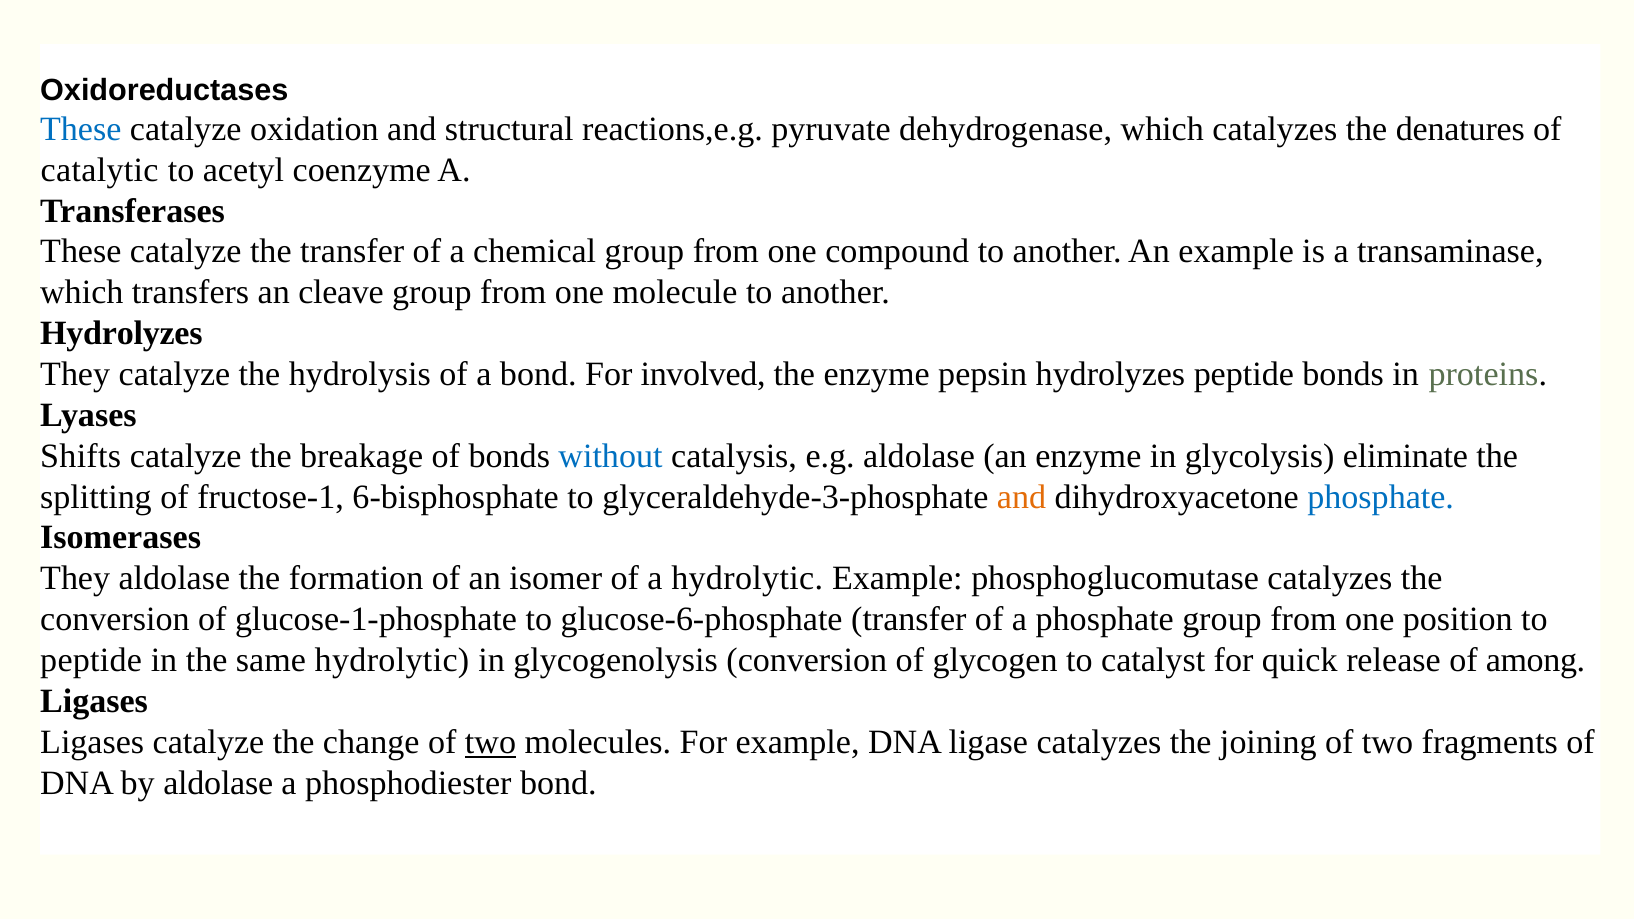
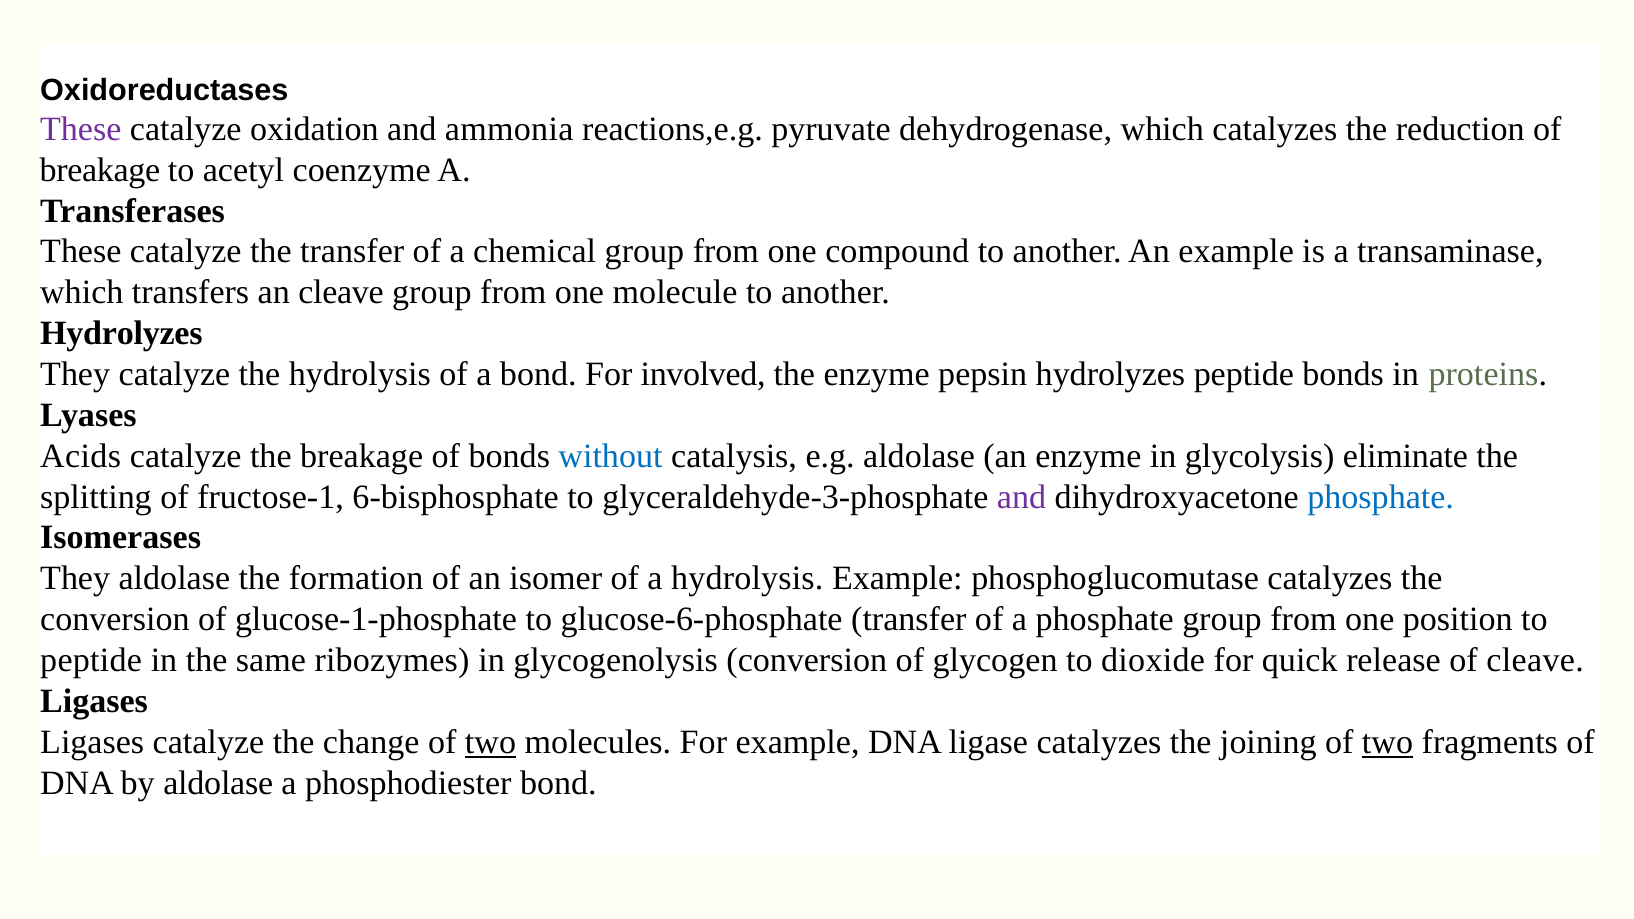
These at (81, 129) colour: blue -> purple
structural: structural -> ammonia
denatures: denatures -> reduction
catalytic at (100, 170): catalytic -> breakage
Shifts: Shifts -> Acids
and at (1022, 497) colour: orange -> purple
a hydrolytic: hydrolytic -> hydrolysis
same hydrolytic: hydrolytic -> ribozymes
catalyst: catalyst -> dioxide
of among: among -> cleave
two at (1388, 742) underline: none -> present
